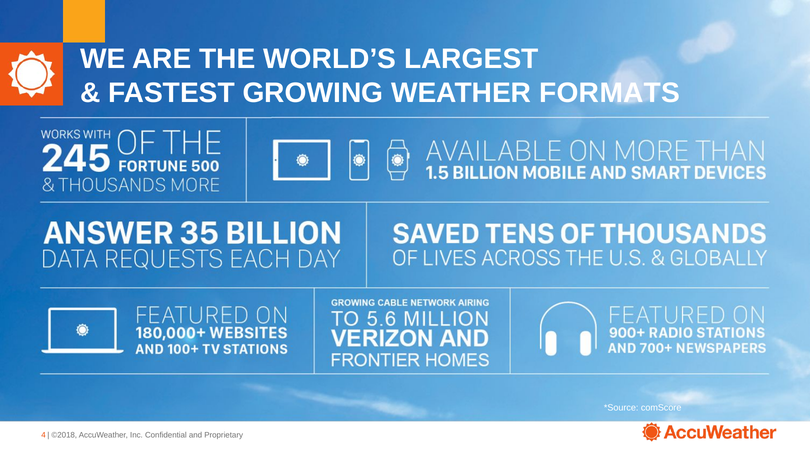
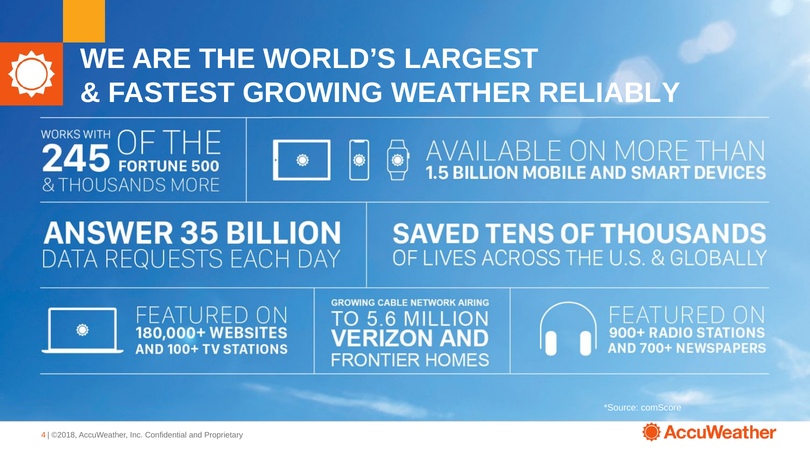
FORMATS: FORMATS -> RELIABLY
